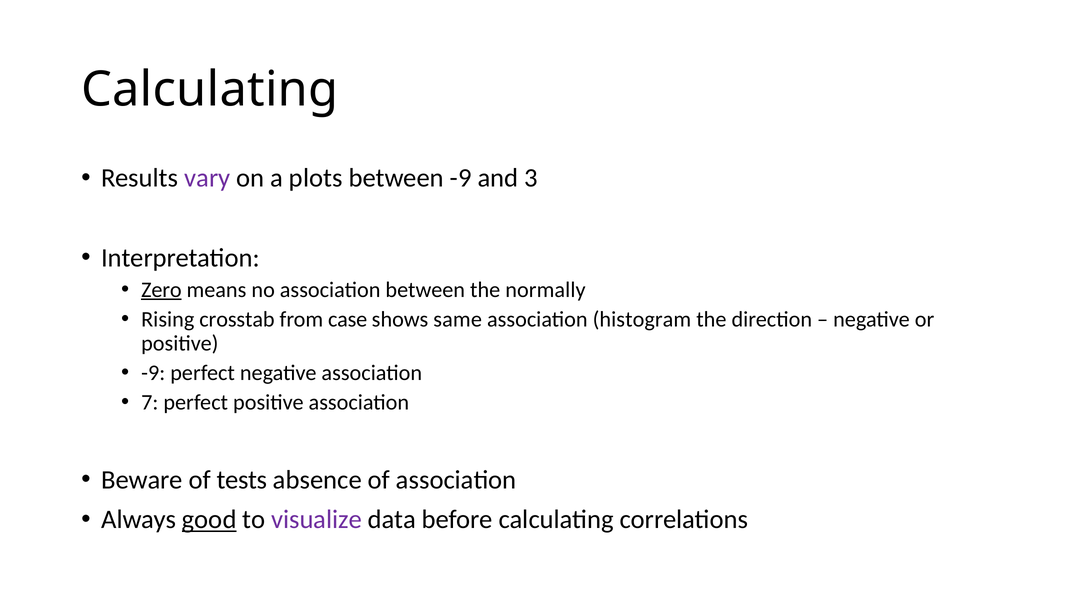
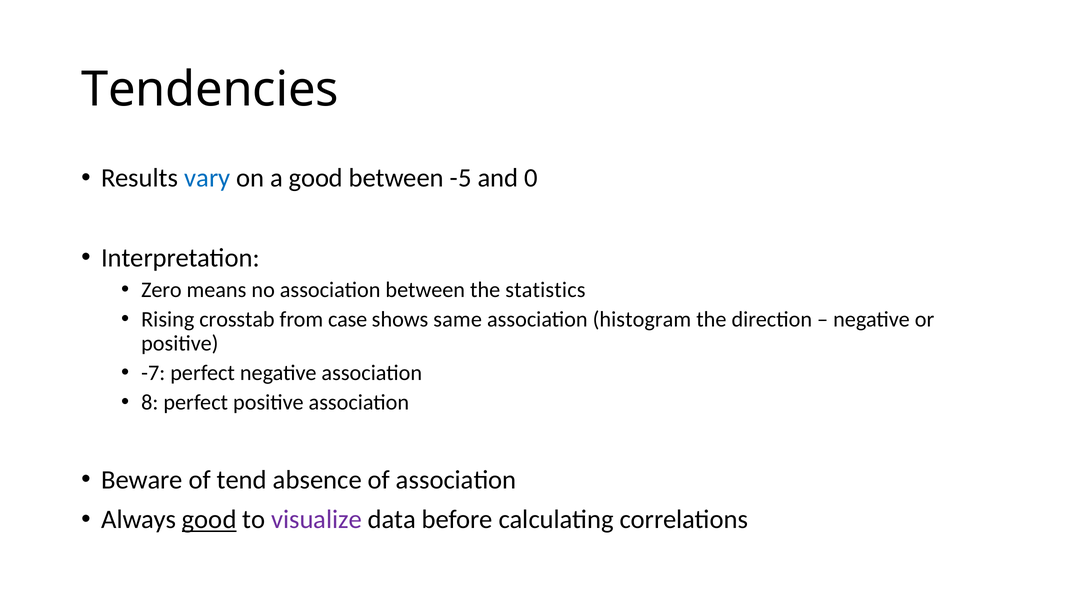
Calculating at (210, 90): Calculating -> Tendencies
vary colour: purple -> blue
a plots: plots -> good
between -9: -9 -> -5
3: 3 -> 0
Zero underline: present -> none
normally: normally -> statistics
-9 at (153, 373): -9 -> -7
7: 7 -> 8
tests: tests -> tend
